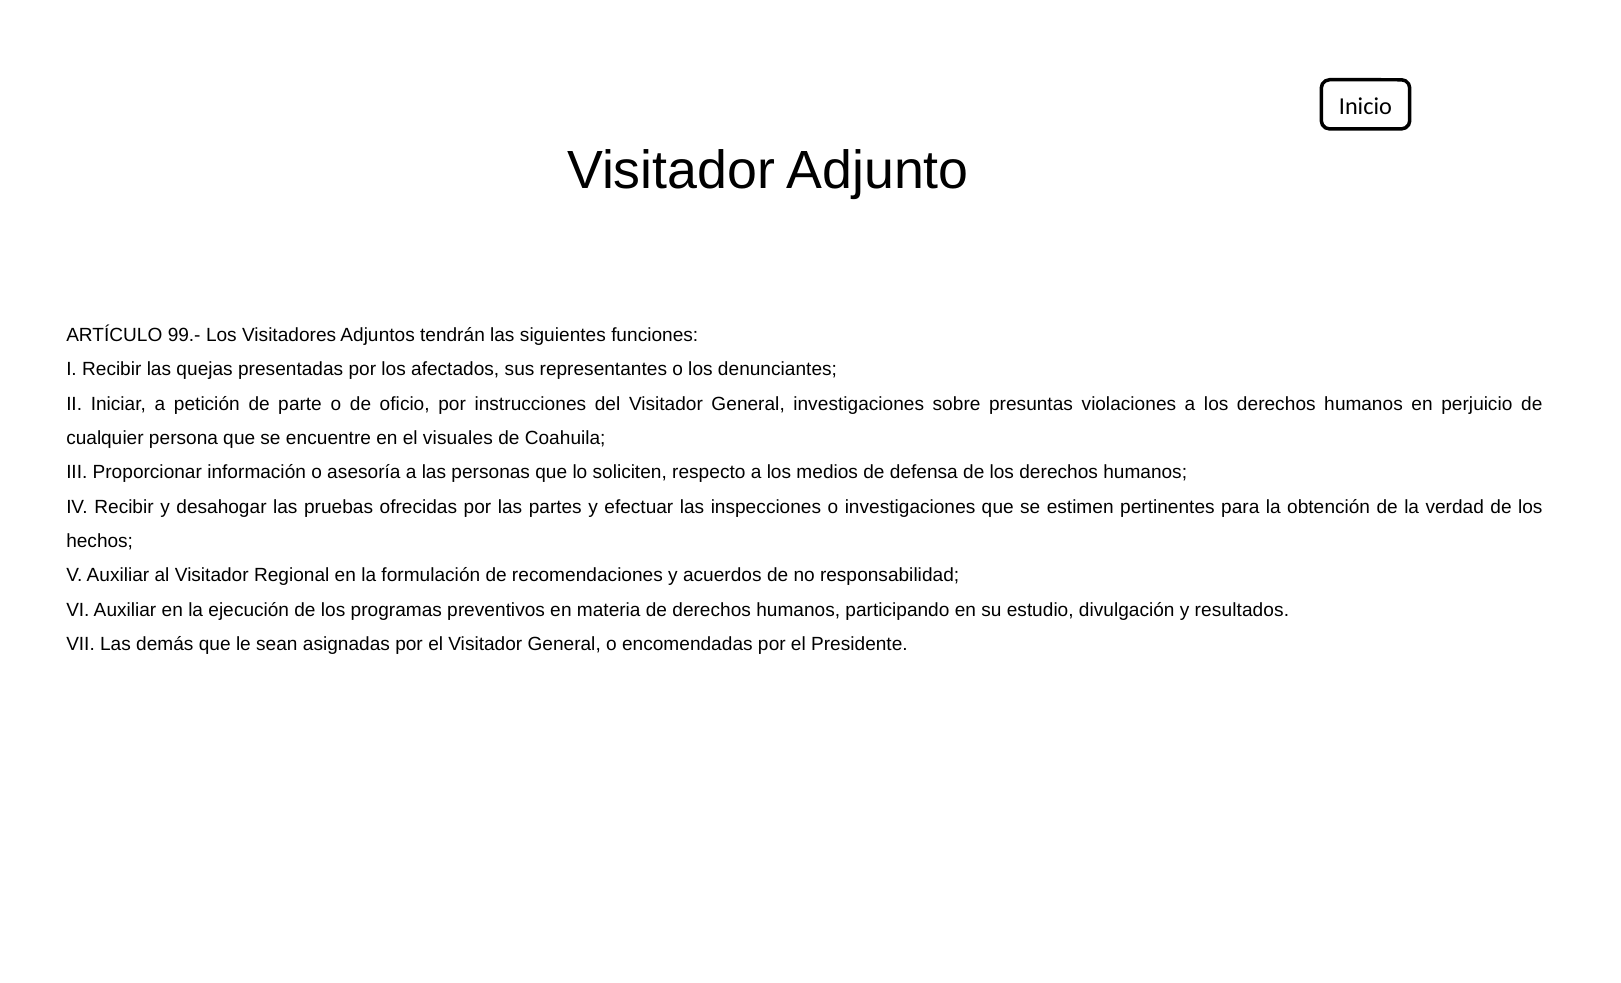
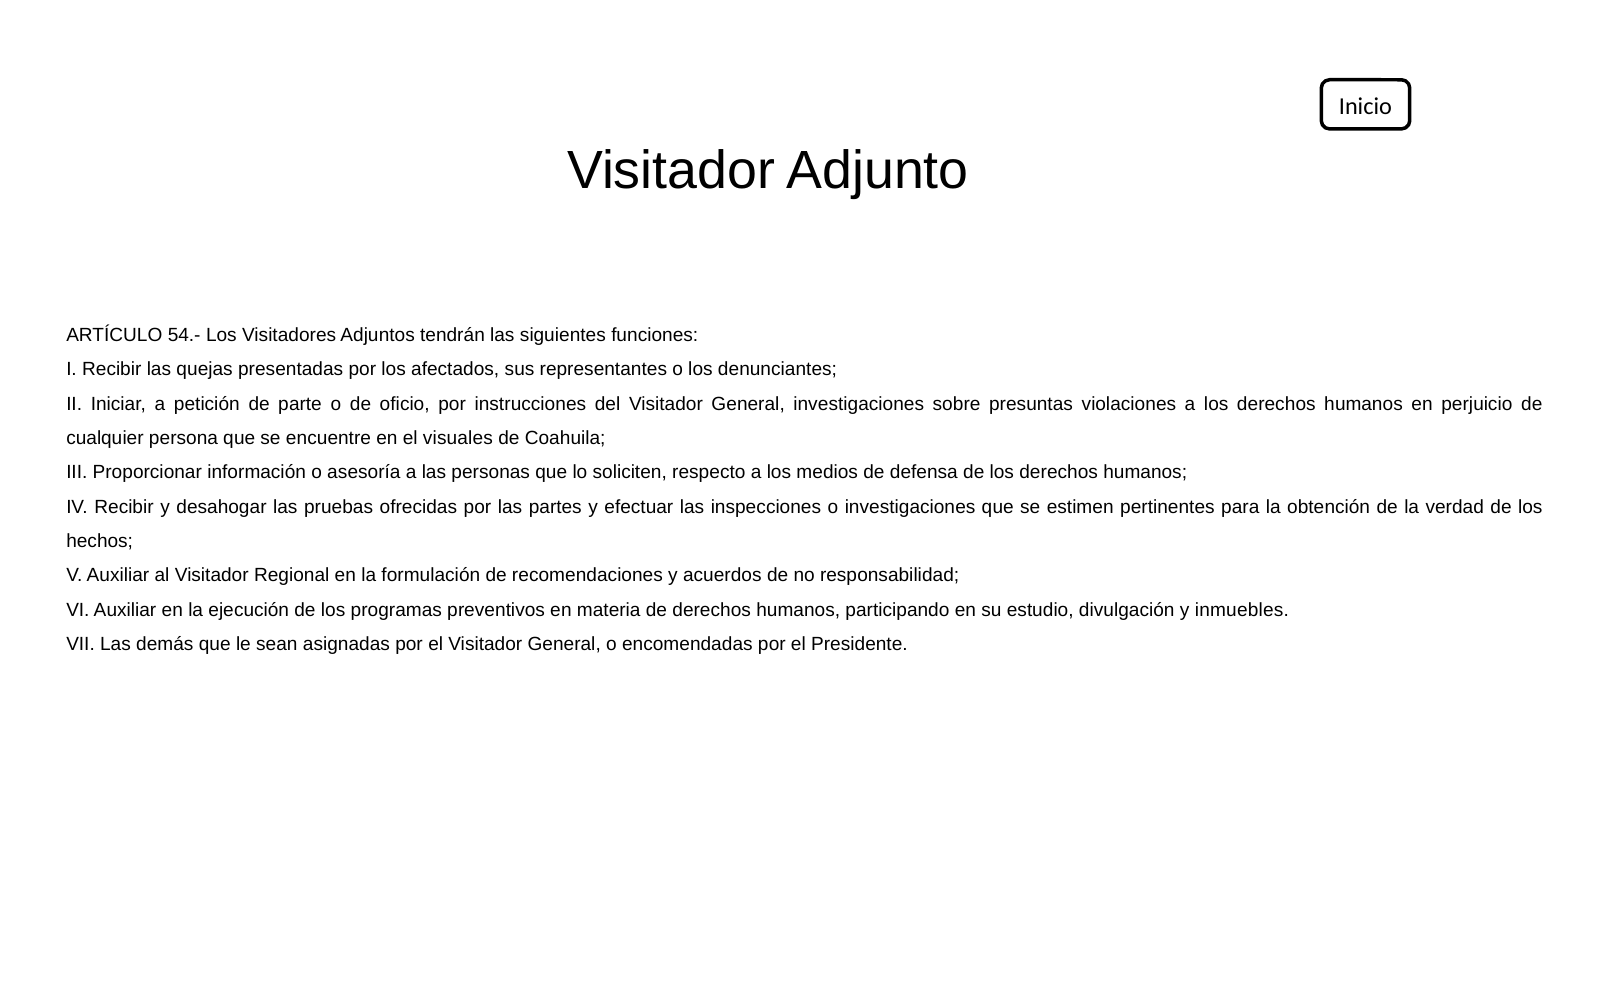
99.-: 99.- -> 54.-
resultados: resultados -> inmuebles
